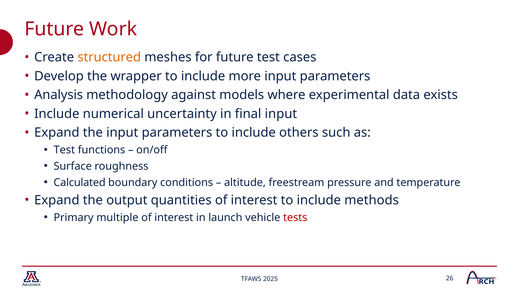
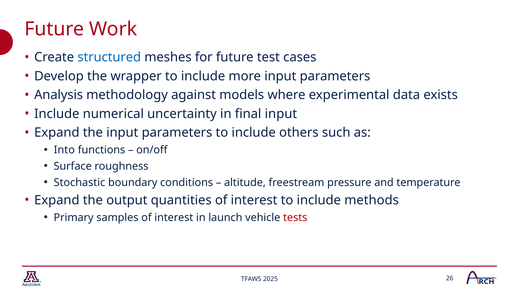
structured colour: orange -> blue
Test at (64, 150): Test -> Into
Calculated: Calculated -> Stochastic
multiple: multiple -> samples
